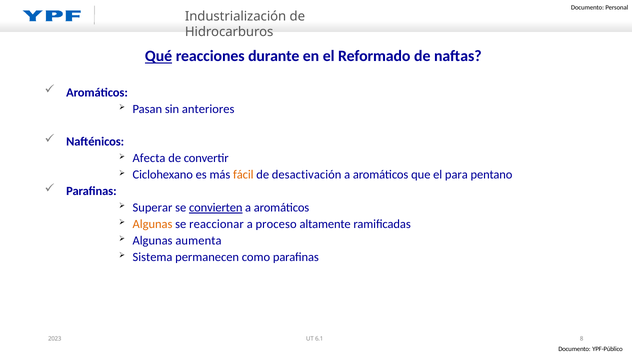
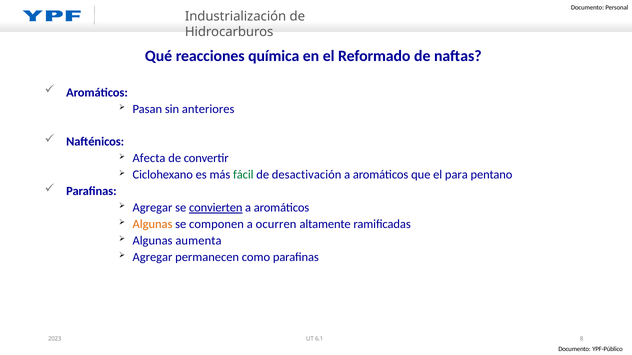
Qué underline: present -> none
durante: durante -> química
fácil colour: orange -> green
Superar at (153, 208): Superar -> Agregar
reaccionar: reaccionar -> componen
proceso: proceso -> ocurren
Sistema at (153, 257): Sistema -> Agregar
